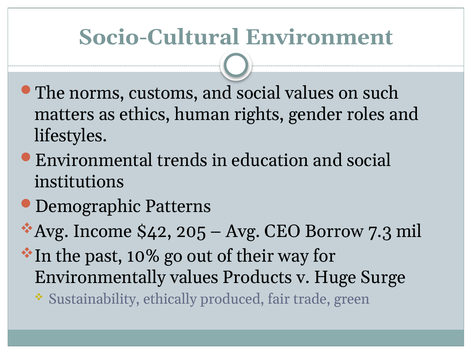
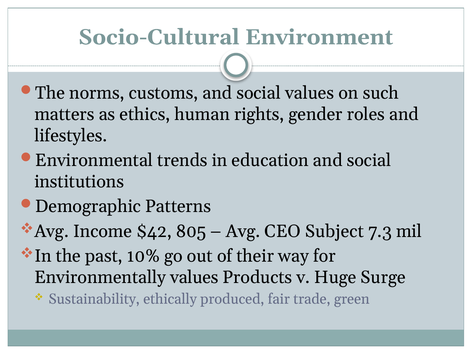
205: 205 -> 805
Borrow: Borrow -> Subject
